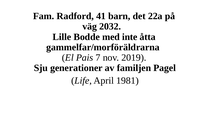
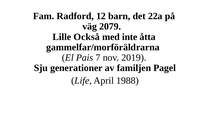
41: 41 -> 12
2032: 2032 -> 2079
Bodde: Bodde -> Också
1981: 1981 -> 1988
